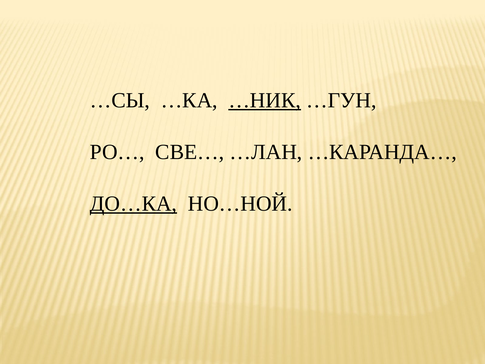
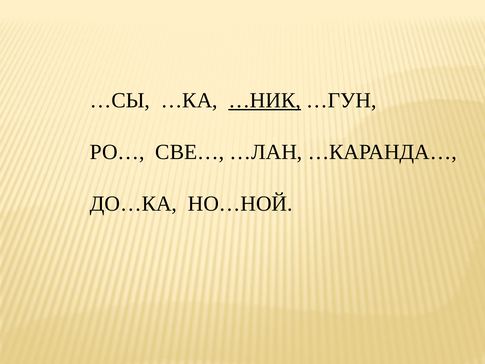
ДО…КА underline: present -> none
